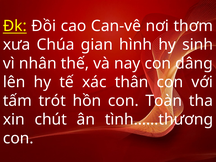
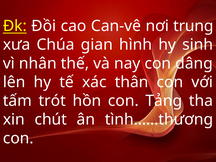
thơm: thơm -> trung
Toàn: Toàn -> Tảng
